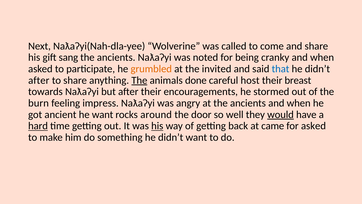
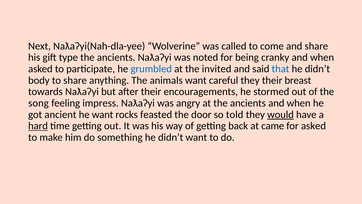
sang: sang -> type
grumbled colour: orange -> blue
after at (39, 80): after -> body
The at (139, 80) underline: present -> none
animals done: done -> want
careful host: host -> they
burn: burn -> song
around: around -> feasted
well: well -> told
his at (157, 126) underline: present -> none
